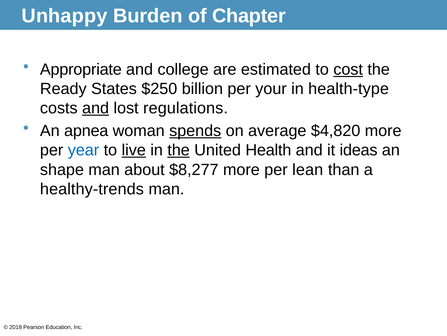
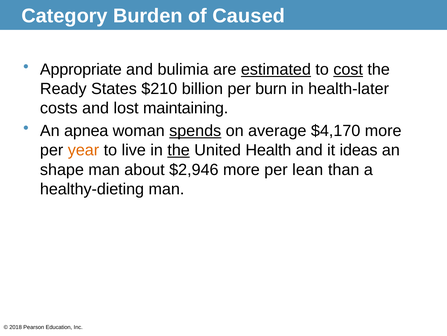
Unhappy: Unhappy -> Category
Chapter: Chapter -> Caused
college: college -> bulimia
estimated underline: none -> present
$250: $250 -> $210
your: your -> burn
health-type: health-type -> health-later
and at (96, 108) underline: present -> none
regulations: regulations -> maintaining
$4,820: $4,820 -> $4,170
year colour: blue -> orange
live underline: present -> none
$8,277: $8,277 -> $2,946
healthy-trends: healthy-trends -> healthy-dieting
